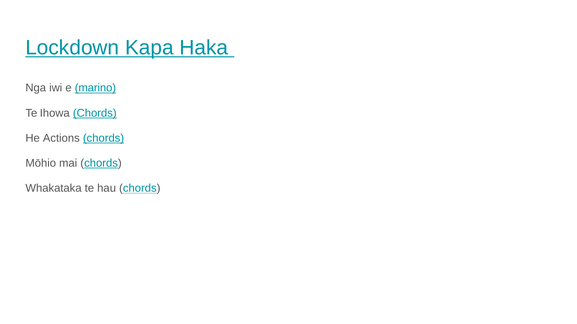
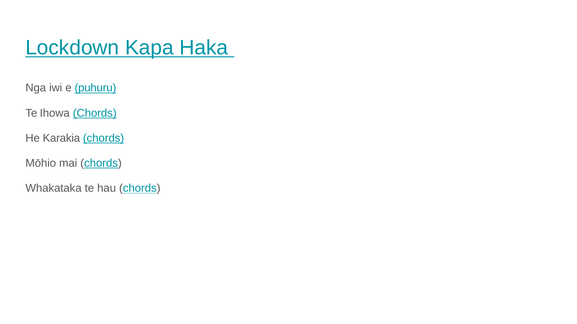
marino: marino -> puhuru
Actions: Actions -> Karakia
